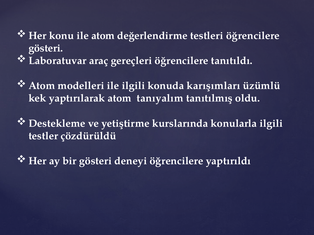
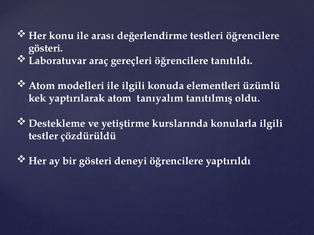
ile atom: atom -> arası
karışımları: karışımları -> elementleri
